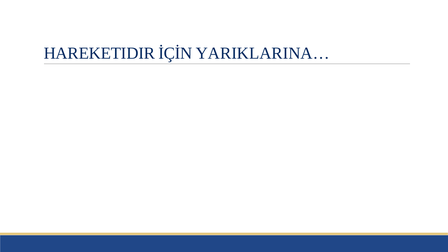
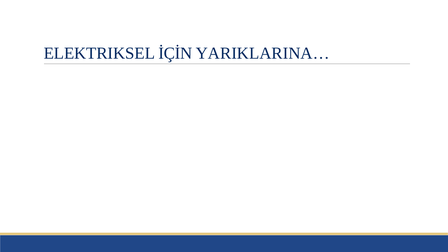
HAREKETIDIR: HAREKETIDIR -> ELEKTRIKSEL
